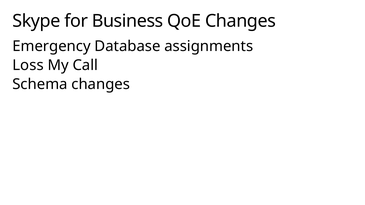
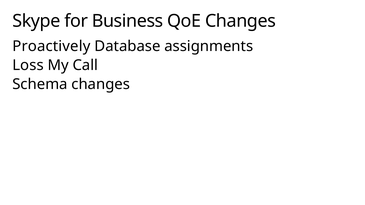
Emergency: Emergency -> Proactively
